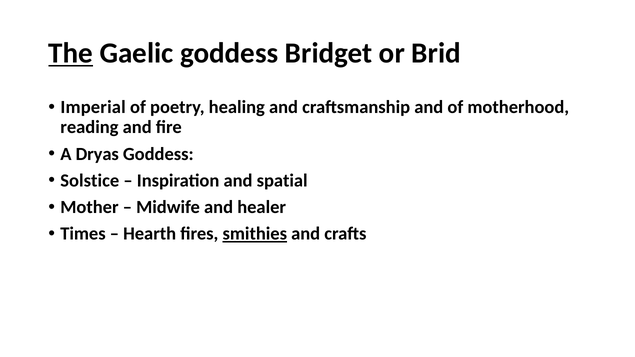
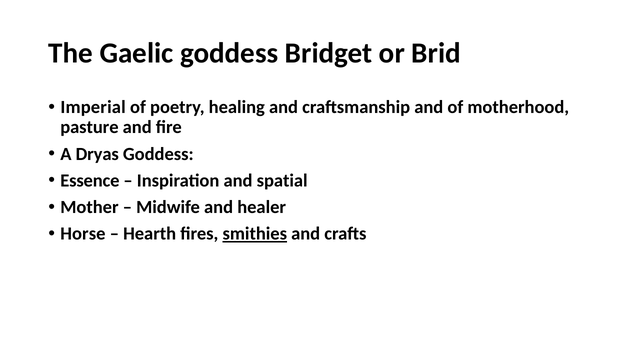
The underline: present -> none
reading: reading -> pasture
Solstice: Solstice -> Essence
Times: Times -> Horse
